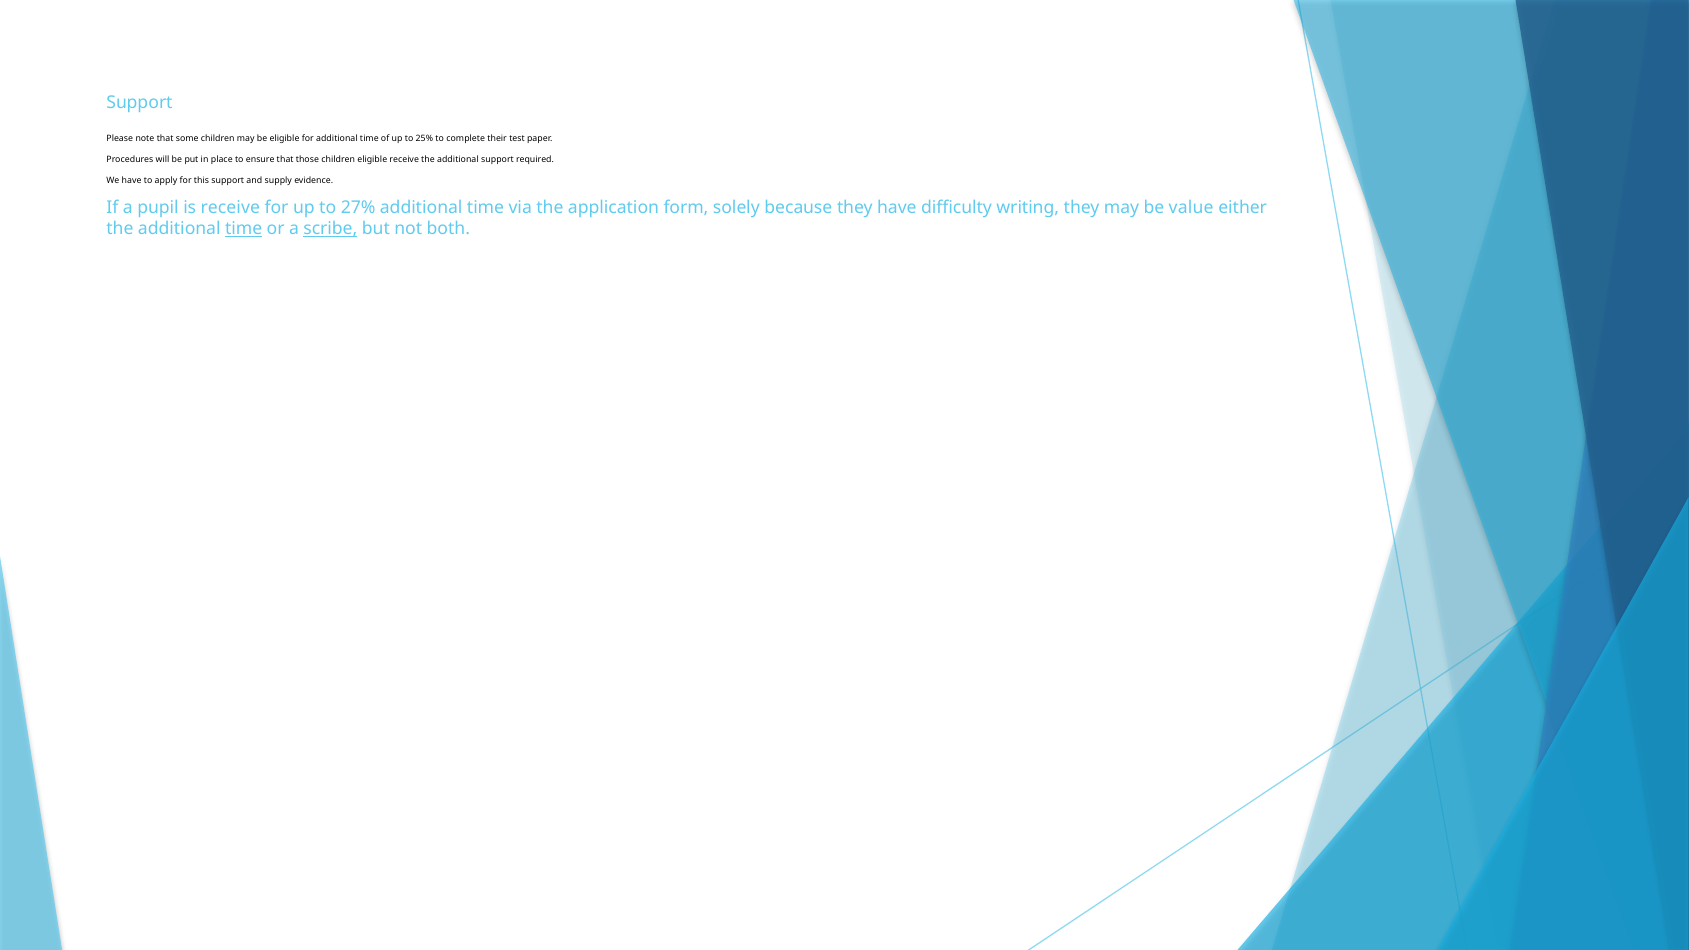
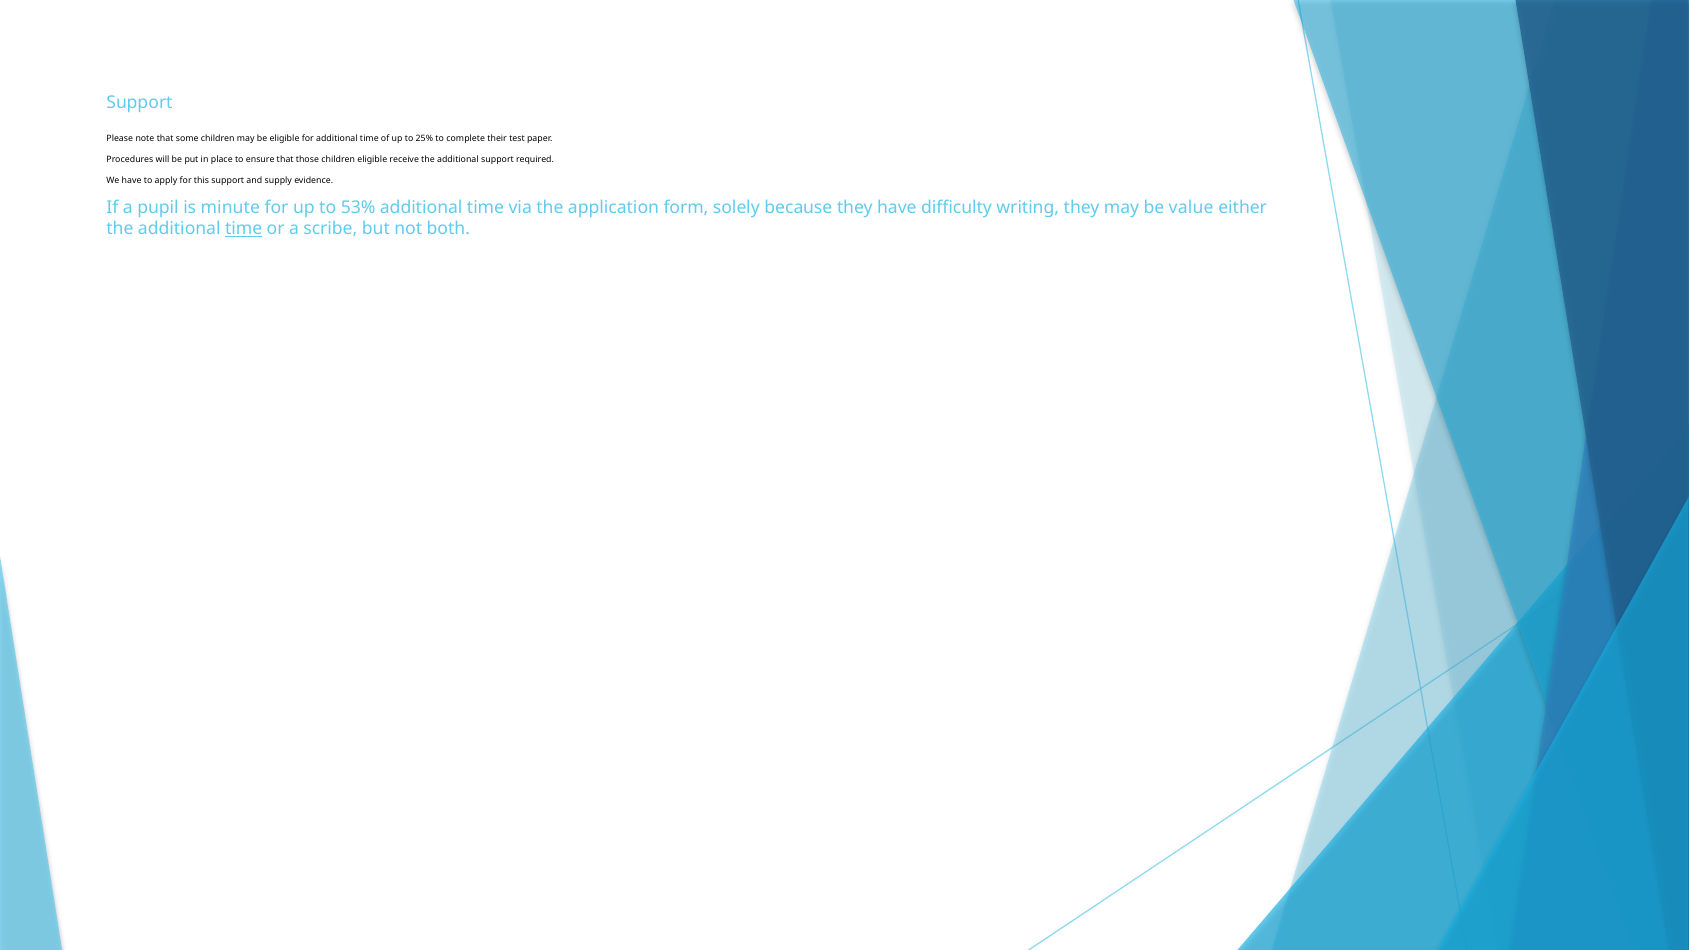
is receive: receive -> minute
27%: 27% -> 53%
scribe underline: present -> none
